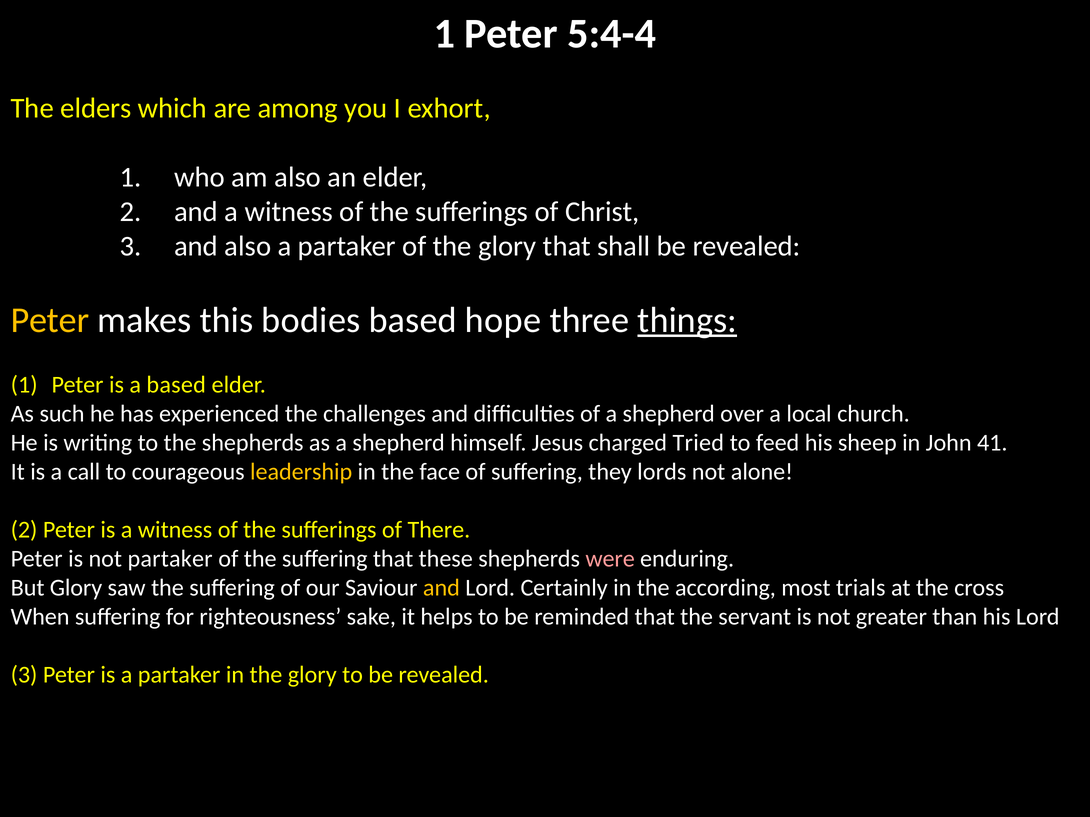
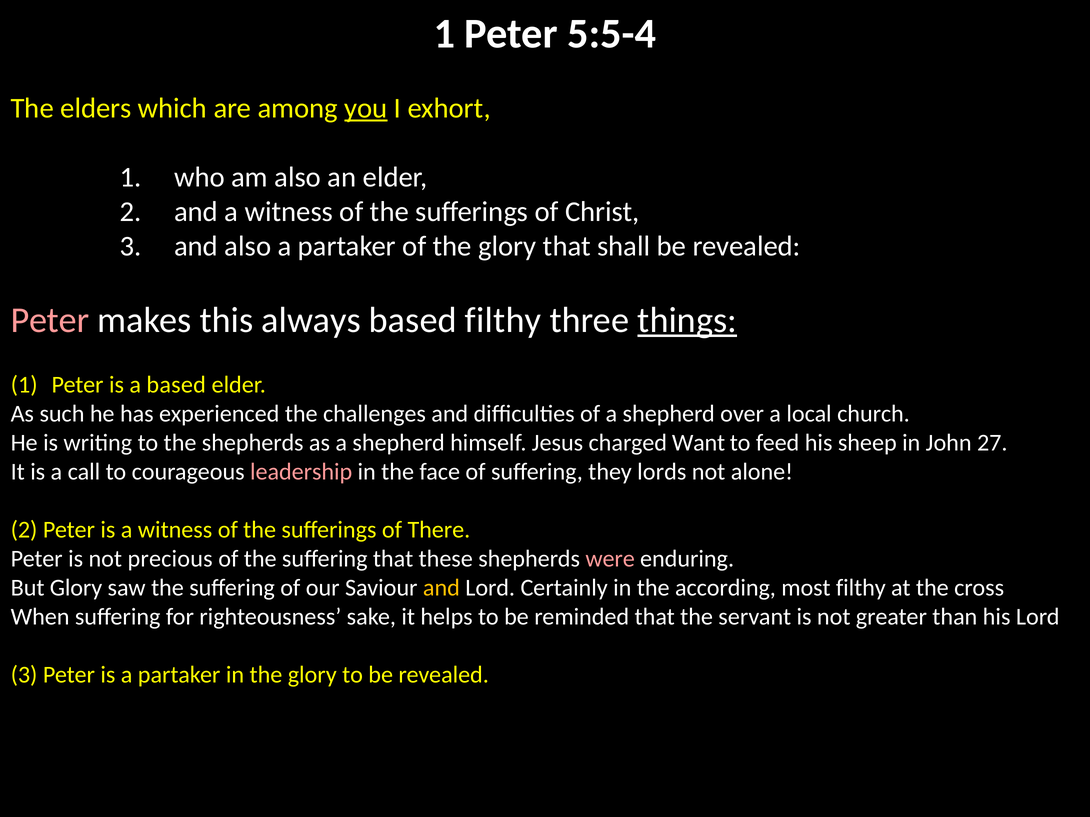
5:4-4: 5:4-4 -> 5:5-4
you underline: none -> present
Peter at (50, 320) colour: yellow -> pink
bodies: bodies -> always
based hope: hope -> filthy
Tried: Tried -> Want
41: 41 -> 27
leadership colour: yellow -> pink
not partaker: partaker -> precious
most trials: trials -> filthy
